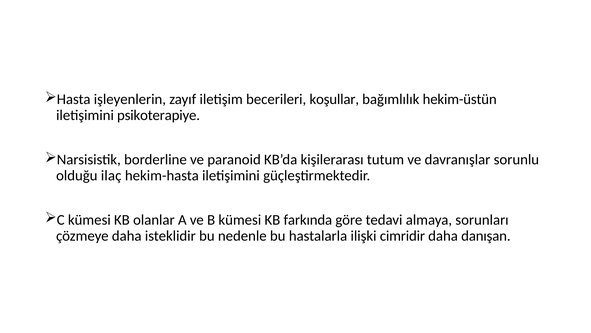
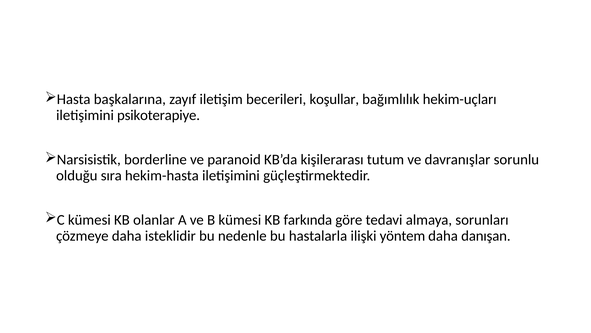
işleyenlerin: işleyenlerin -> başkalarına
hekim-üstün: hekim-üstün -> hekim-uçları
ilaç: ilaç -> sıra
cimridir: cimridir -> yöntem
